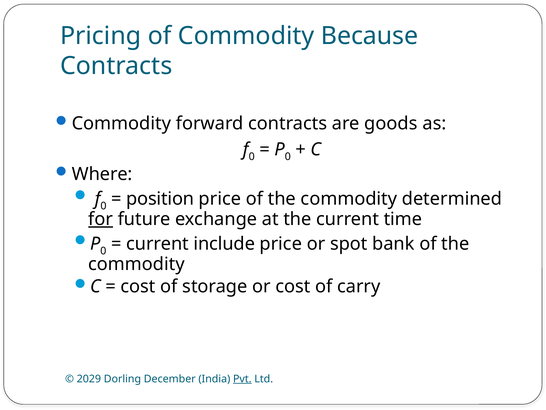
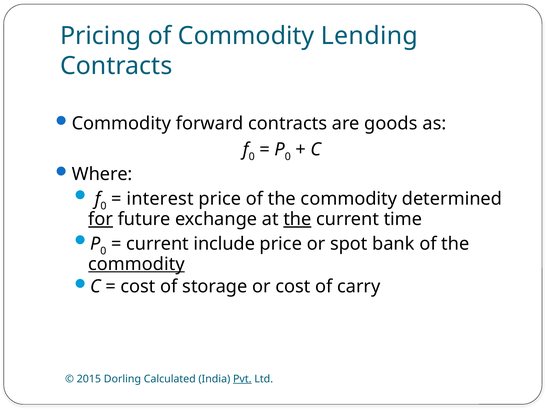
Because: Because -> Lending
position: position -> interest
the at (297, 219) underline: none -> present
commodity at (136, 264) underline: none -> present
2029: 2029 -> 2015
December: December -> Calculated
